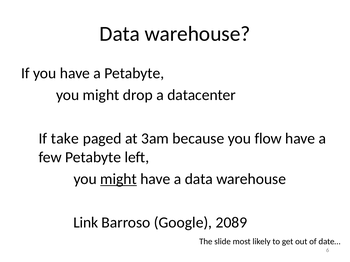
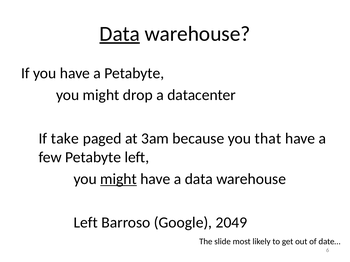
Data at (120, 34) underline: none -> present
flow: flow -> that
Link at (86, 223): Link -> Left
2089: 2089 -> 2049
